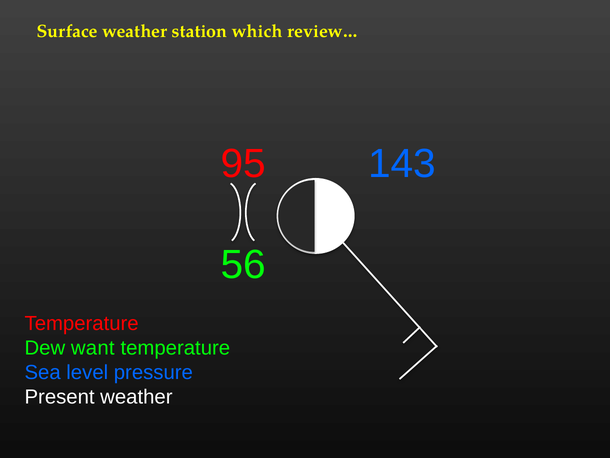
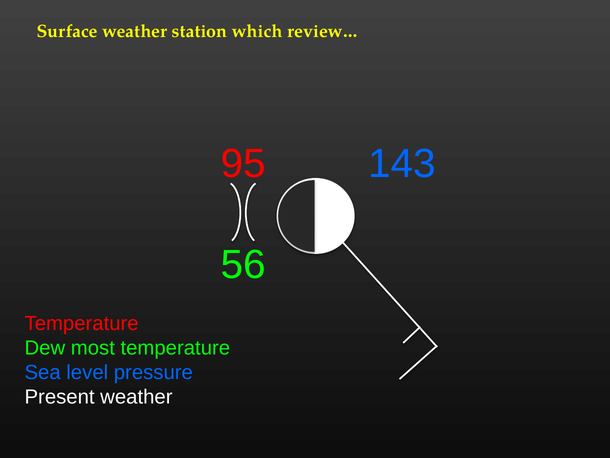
want: want -> most
